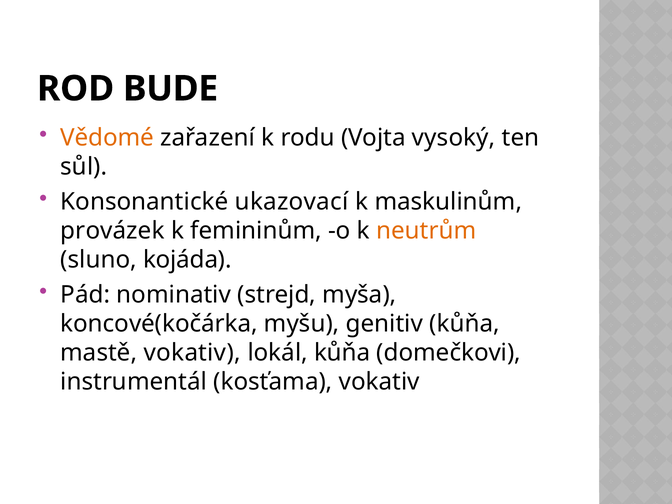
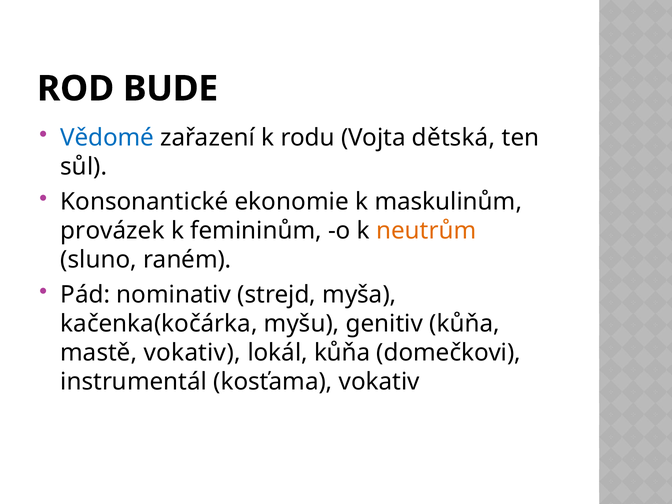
Vědomé colour: orange -> blue
vysoký: vysoký -> dětská
ukazovací: ukazovací -> ekonomie
kojáda: kojáda -> raném
koncové(kočárka: koncové(kočárka -> kačenka(kočárka
